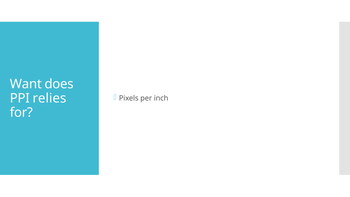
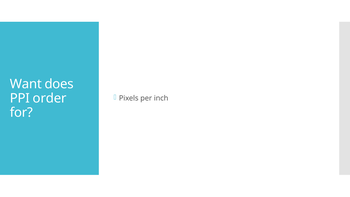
relies: relies -> order
